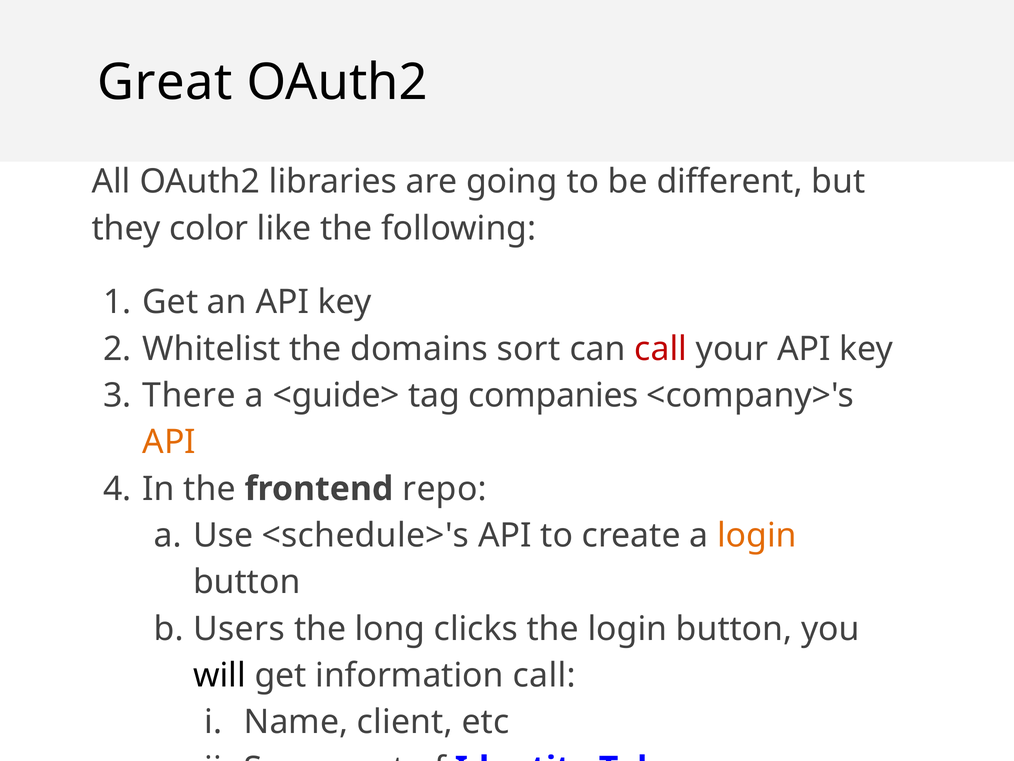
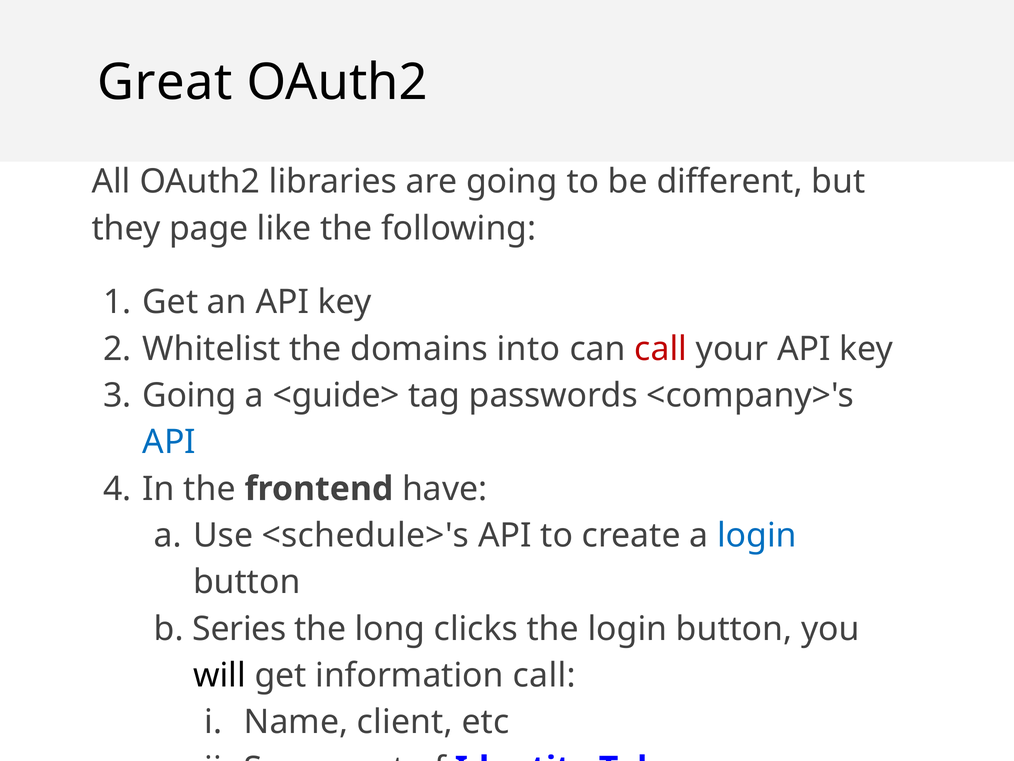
color: color -> page
domains sort: sort -> into
There at (189, 395): There -> Going
companies: companies -> passwords
API at (169, 442) colour: orange -> blue
repo: repo -> have
login at (757, 535) colour: orange -> blue
Users: Users -> Series
